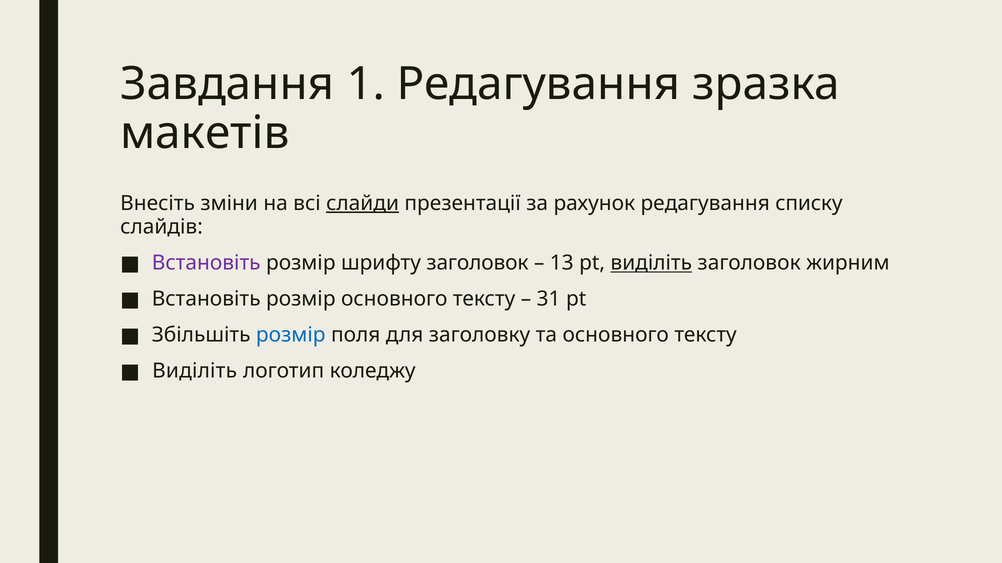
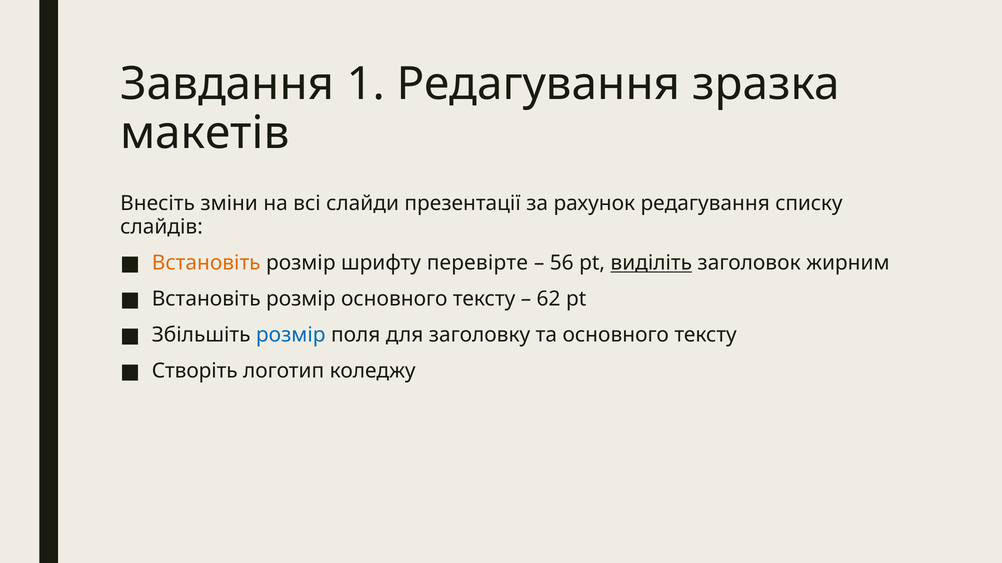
слайди underline: present -> none
Встановіть at (206, 263) colour: purple -> orange
шрифту заголовок: заголовок -> перевірте
13: 13 -> 56
31: 31 -> 62
Виділіть at (195, 372): Виділіть -> Створіть
